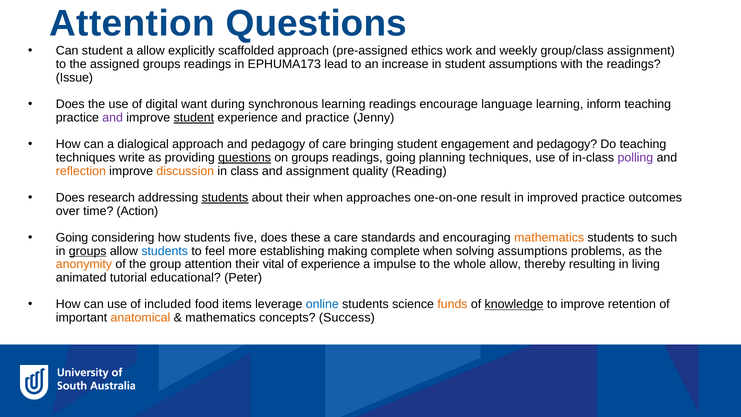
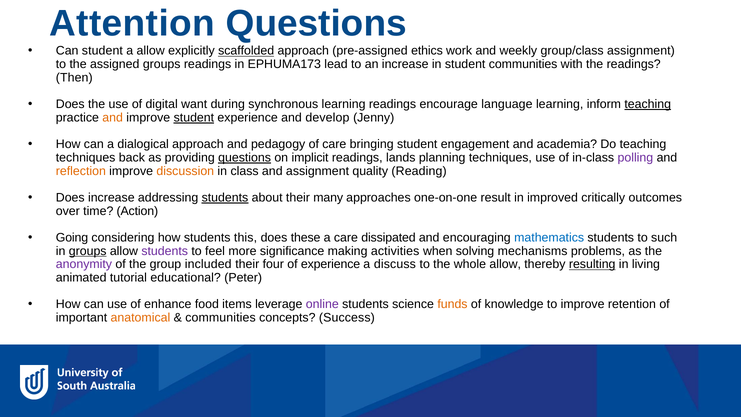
scaffolded underline: none -> present
student assumptions: assumptions -> communities
Issue: Issue -> Then
teaching at (648, 104) underline: none -> present
and at (113, 118) colour: purple -> orange
and practice: practice -> develop
engagement and pedagogy: pedagogy -> academia
write: write -> back
on groups: groups -> implicit
readings going: going -> lands
Does research: research -> increase
their when: when -> many
improved practice: practice -> critically
five: five -> this
standards: standards -> dissipated
mathematics at (549, 238) colour: orange -> blue
students at (165, 251) colour: blue -> purple
establishing: establishing -> significance
complete: complete -> activities
solving assumptions: assumptions -> mechanisms
anonymity colour: orange -> purple
group attention: attention -> included
vital: vital -> four
impulse: impulse -> discuss
resulting underline: none -> present
included: included -> enhance
online colour: blue -> purple
knowledge underline: present -> none
mathematics at (221, 318): mathematics -> communities
